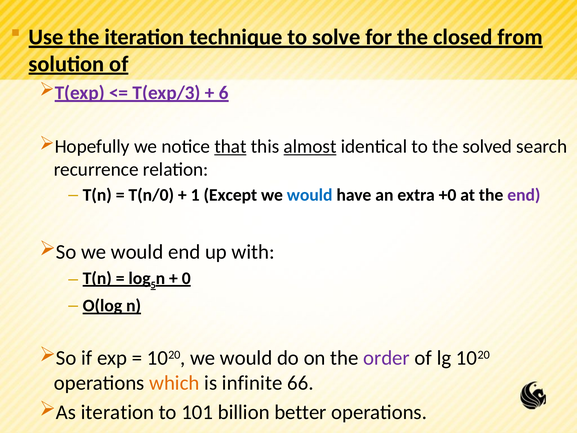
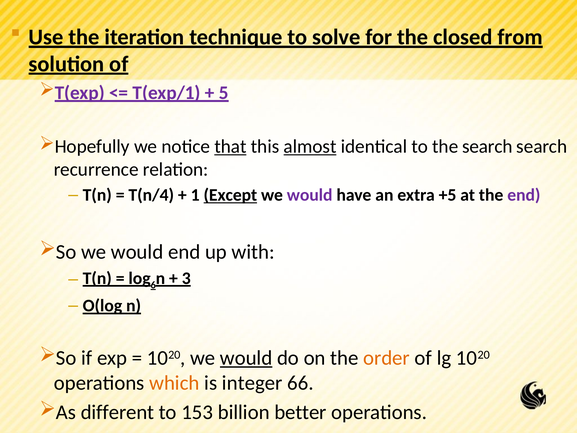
T(exp/3: T(exp/3 -> T(exp/1
6: 6 -> 5
the solved: solved -> search
T(n/0: T(n/0 -> T(n/4
Except underline: none -> present
would at (310, 195) colour: blue -> purple
+0: +0 -> +5
5: 5 -> 6
0: 0 -> 3
would at (246, 358) underline: none -> present
order colour: purple -> orange
infinite: infinite -> integer
As iteration: iteration -> different
101: 101 -> 153
